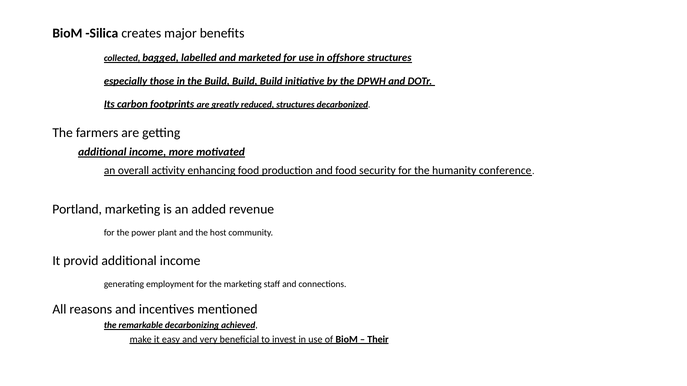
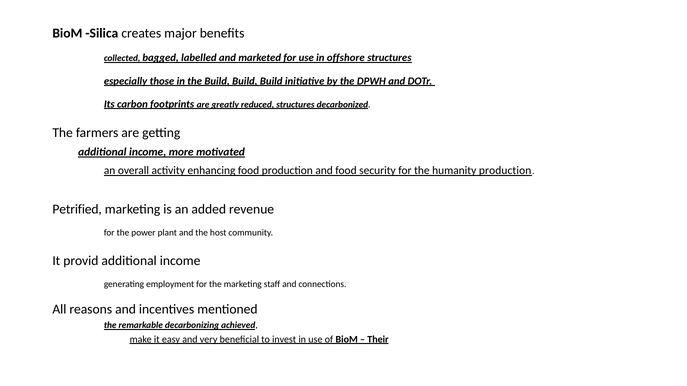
humanity conference: conference -> production
Portland: Portland -> Petrified
